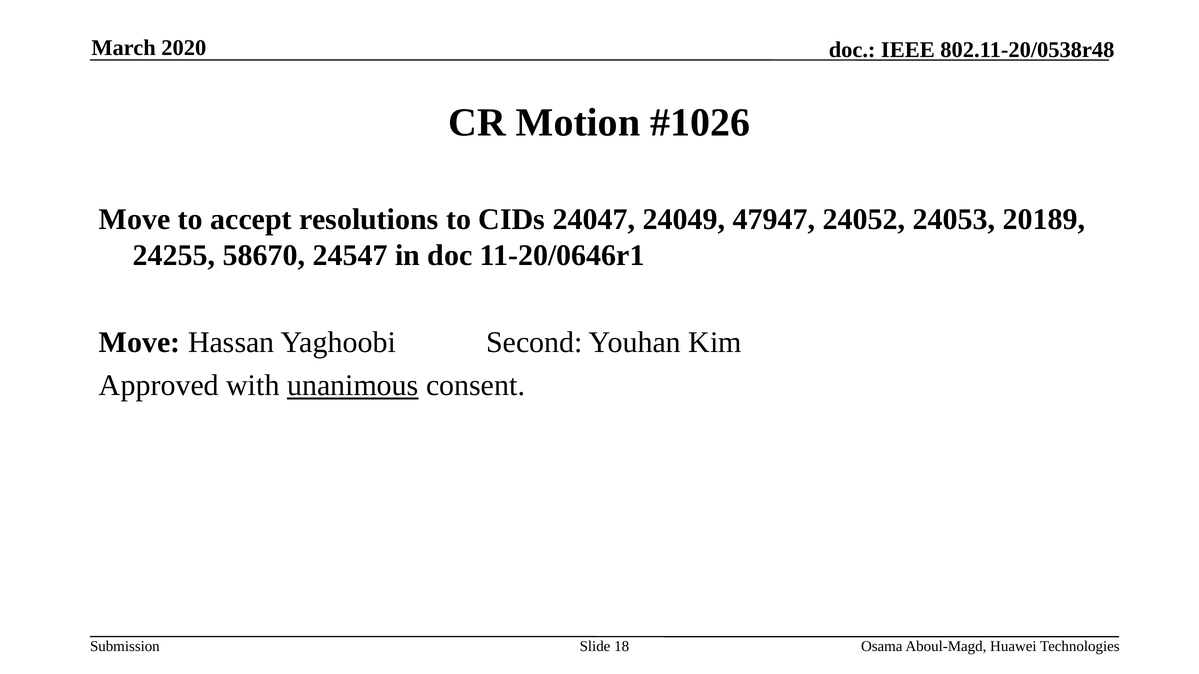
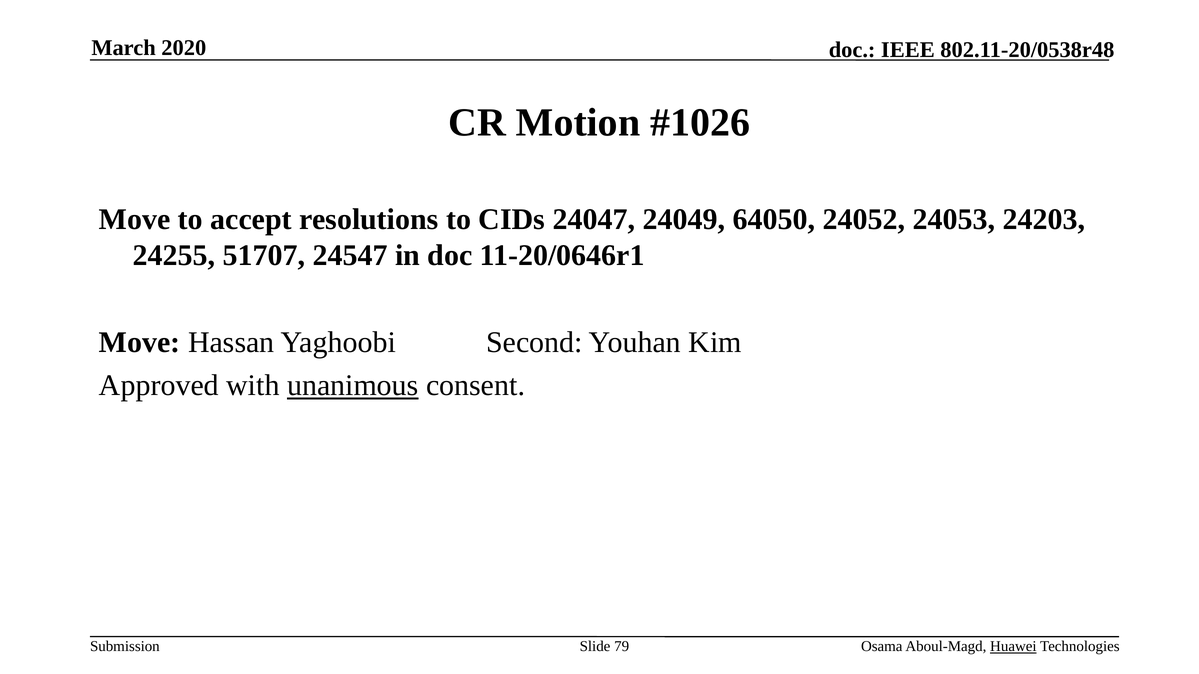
47947: 47947 -> 64050
20189: 20189 -> 24203
58670: 58670 -> 51707
18: 18 -> 79
Huawei underline: none -> present
